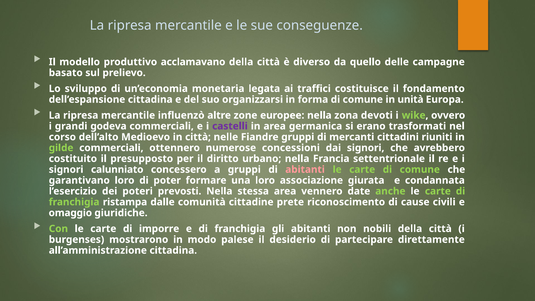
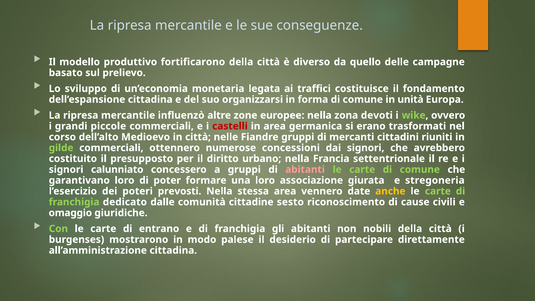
acclamavano: acclamavano -> fortificarono
godeva: godeva -> piccole
castelli colour: purple -> red
condannata: condannata -> stregoneria
anche colour: light green -> yellow
ristampa: ristampa -> dedicato
prete: prete -> sesto
imporre: imporre -> entrano
